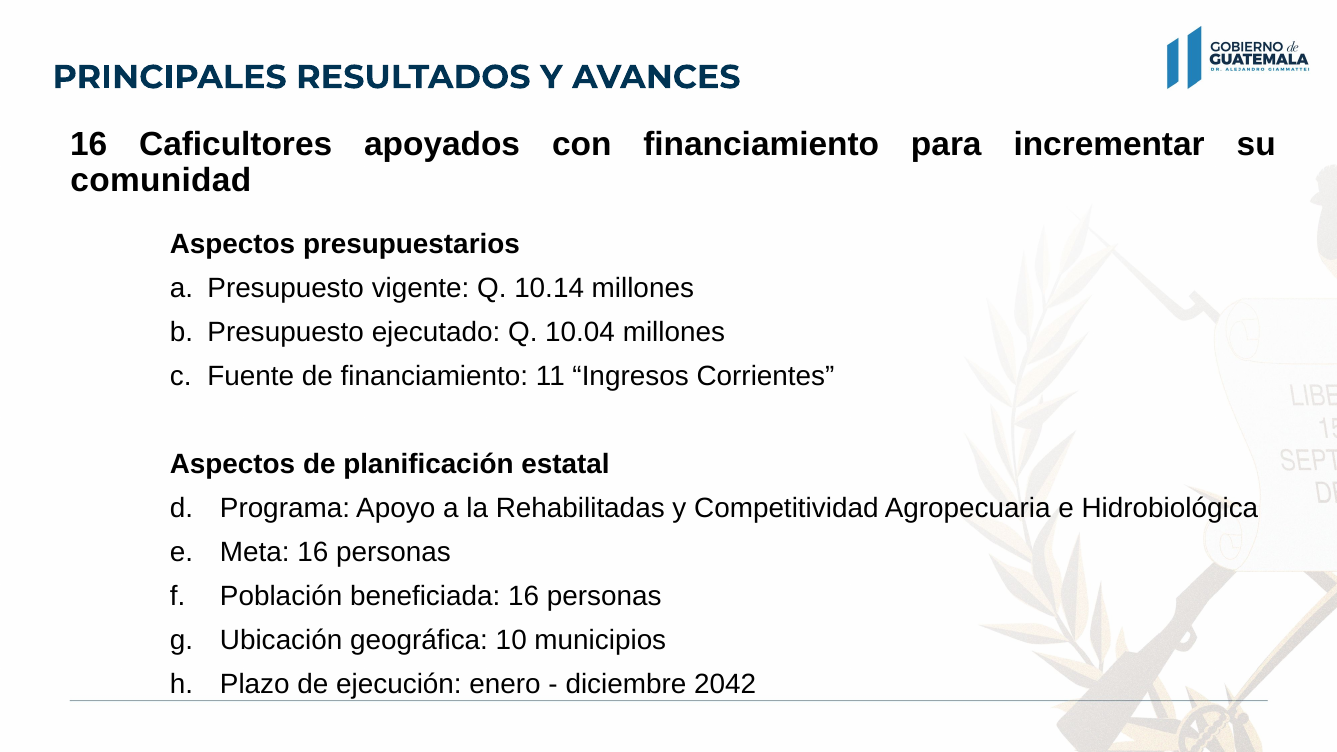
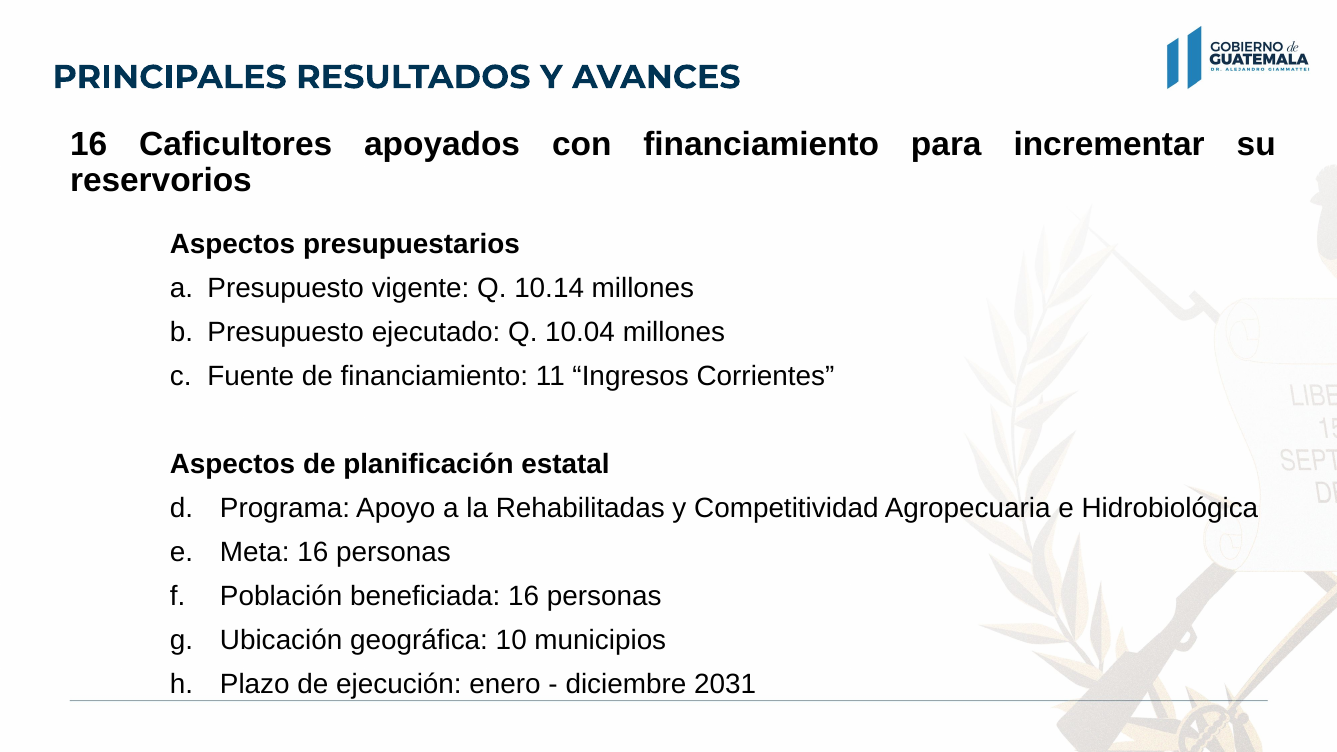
comunidad: comunidad -> reservorios
2042: 2042 -> 2031
